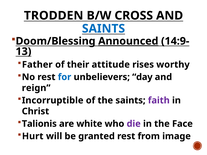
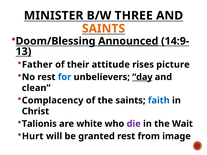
TRODDEN: TRODDEN -> MINISTER
CROSS: CROSS -> THREE
SAINTS at (103, 29) colour: blue -> orange
worthy: worthy -> picture
day underline: none -> present
reign: reign -> clean
Incorruptible: Incorruptible -> Complacency
faith colour: purple -> blue
Face: Face -> Wait
